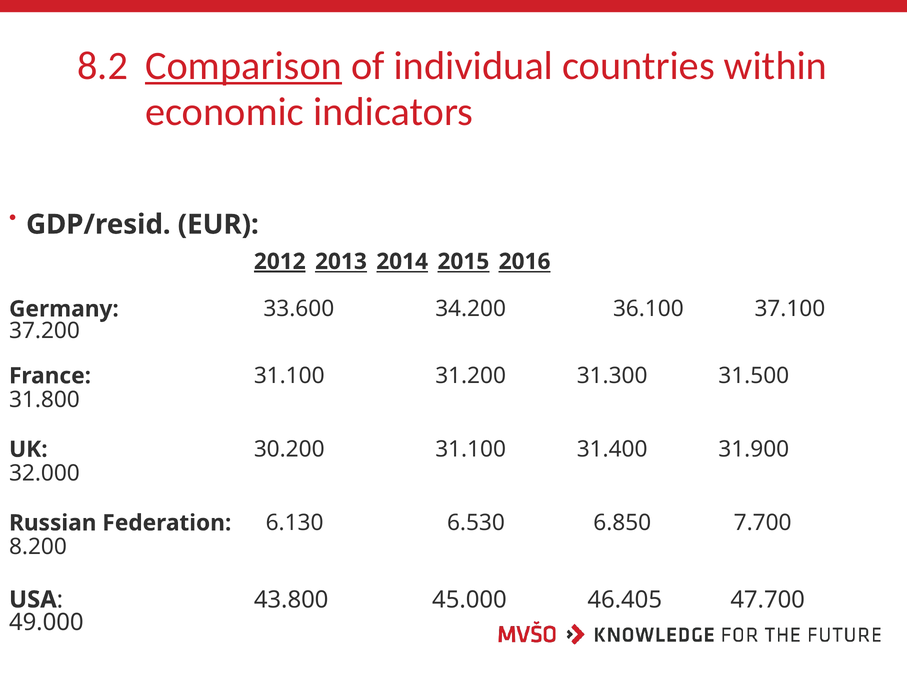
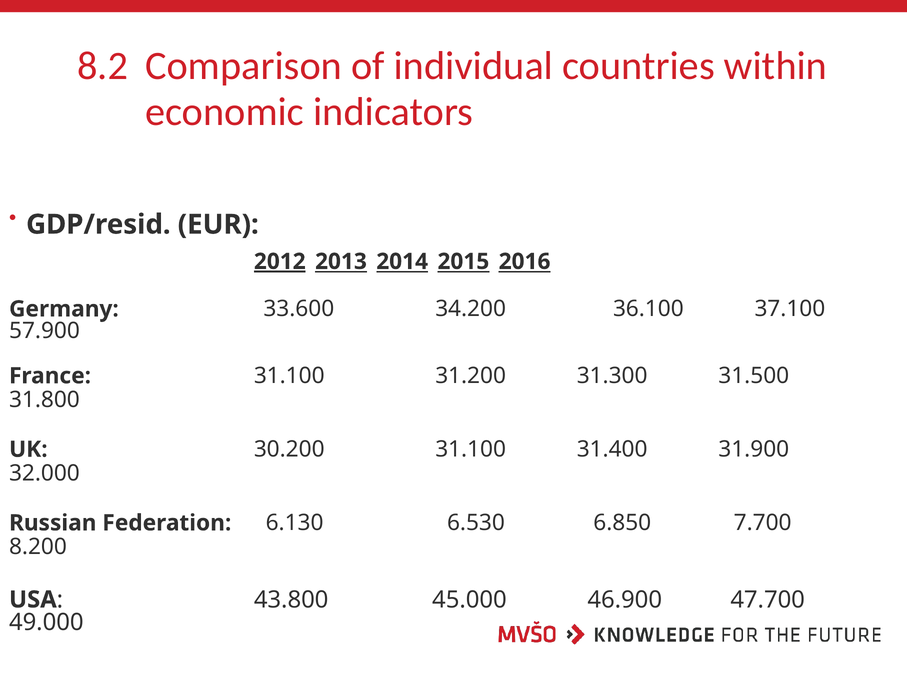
Comparison underline: present -> none
37.200: 37.200 -> 57.900
46.405: 46.405 -> 46.900
